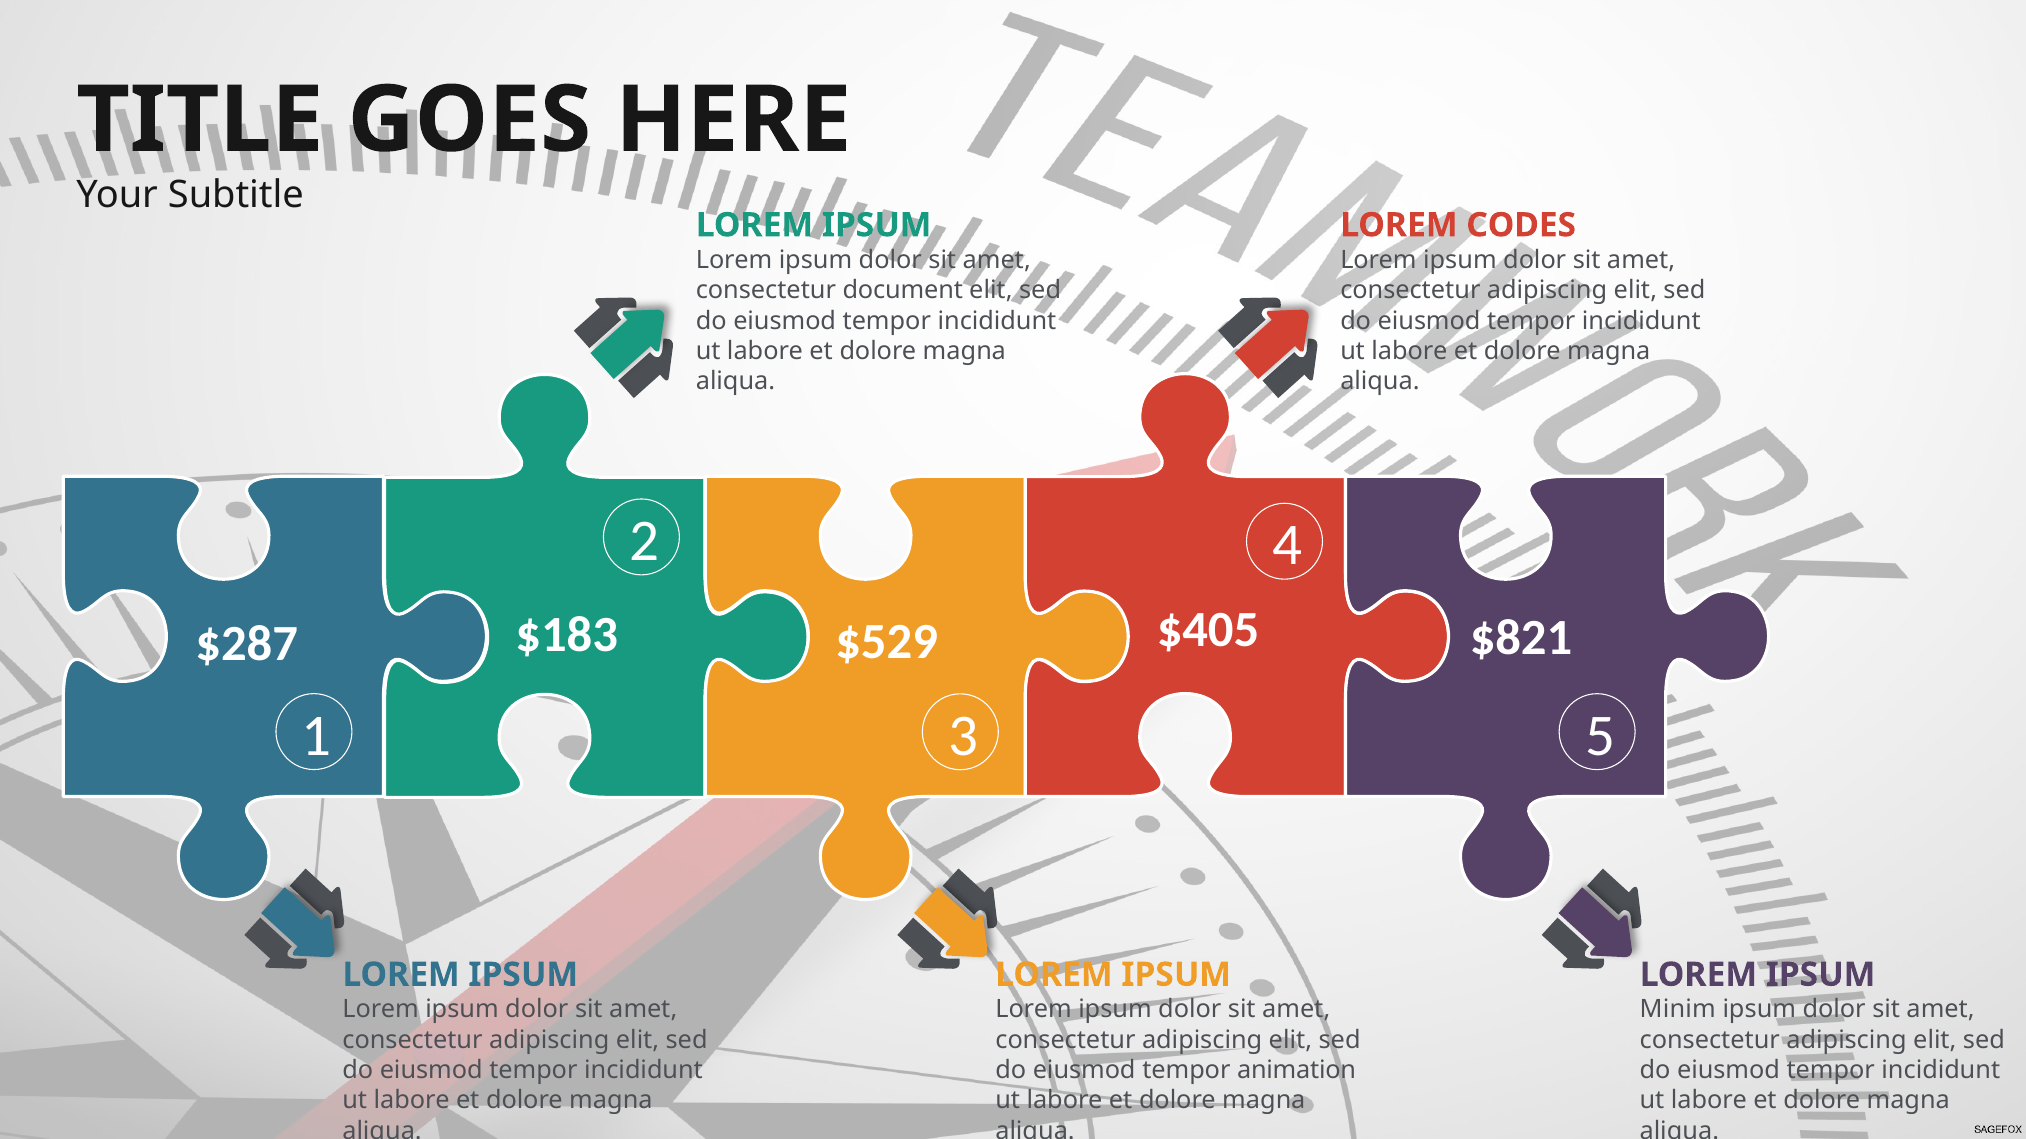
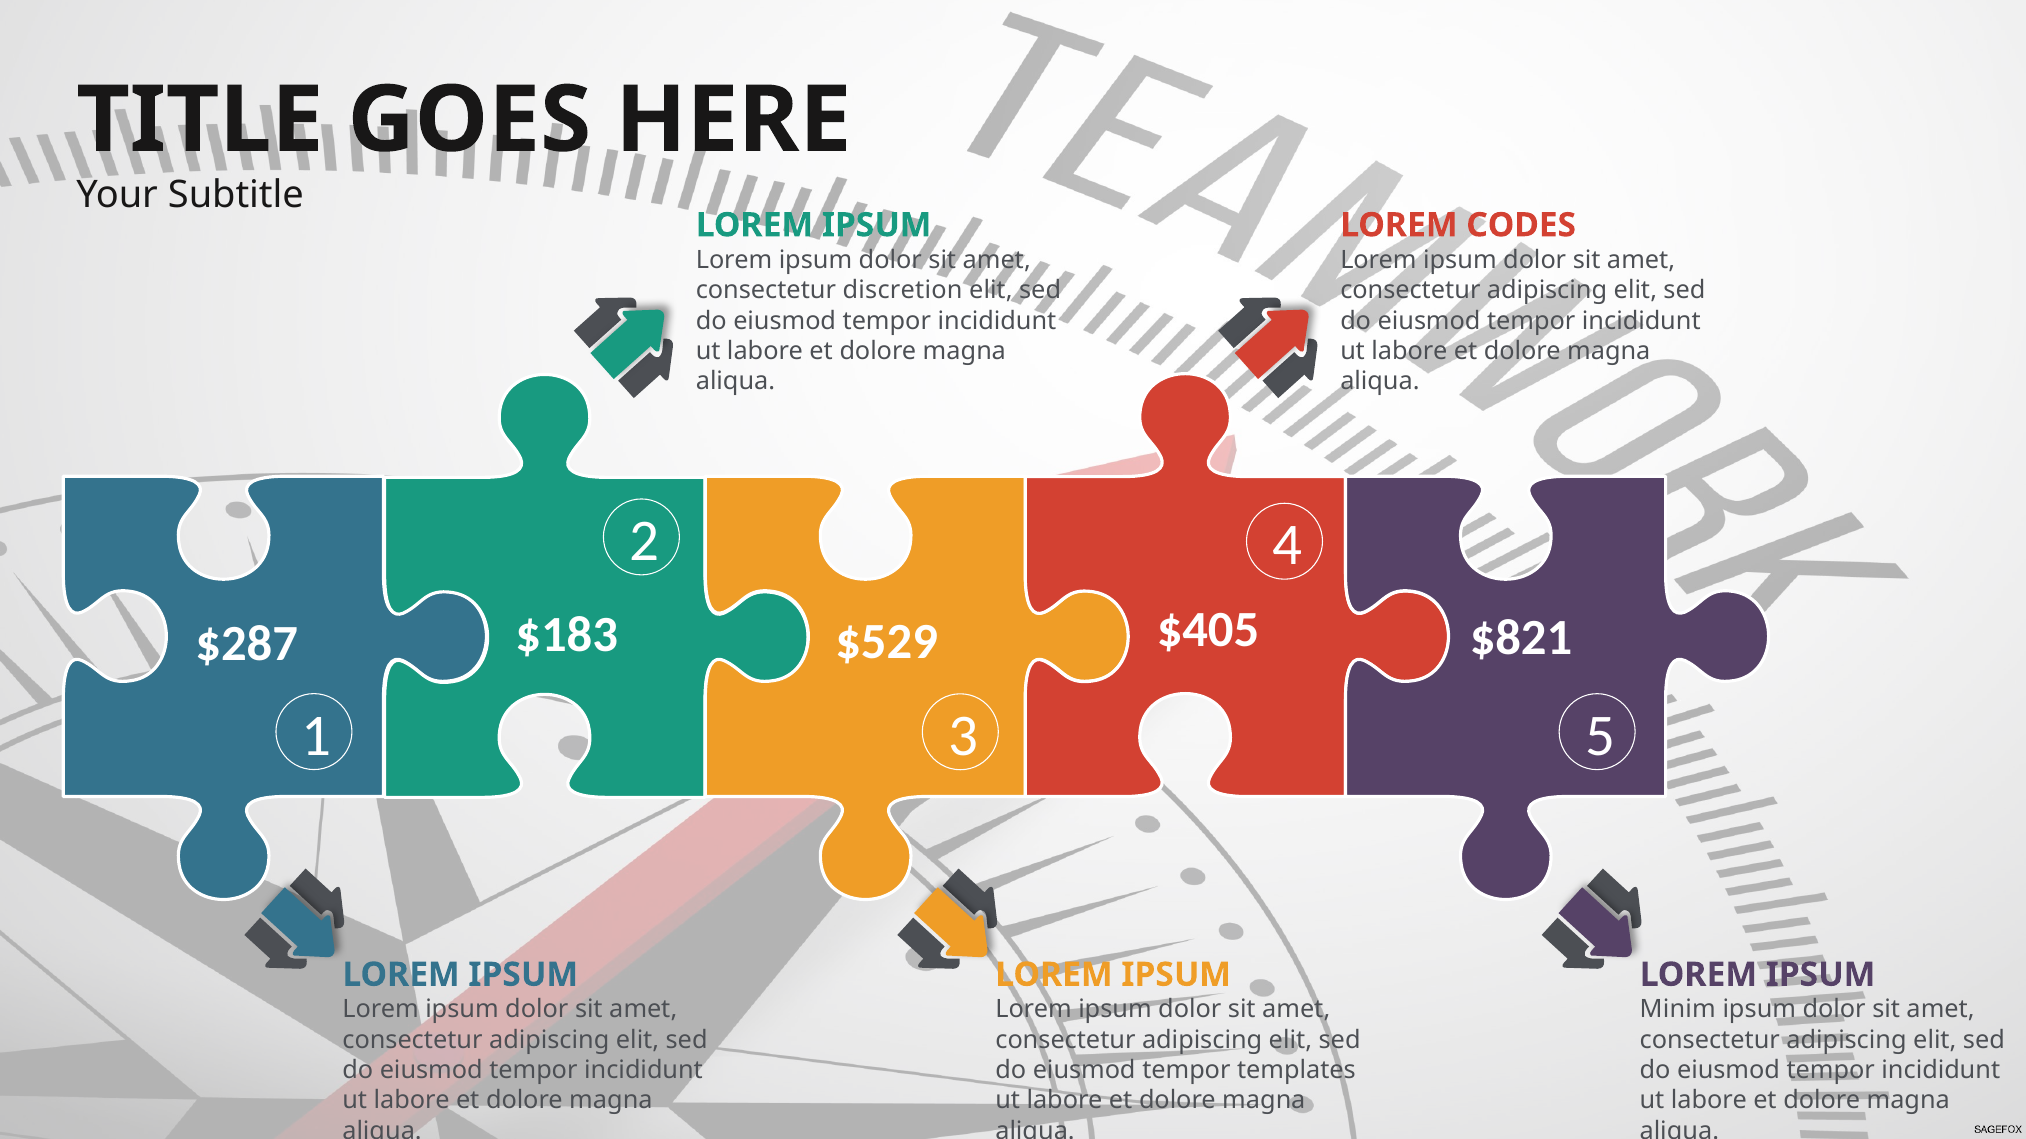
document: document -> discretion
animation: animation -> templates
